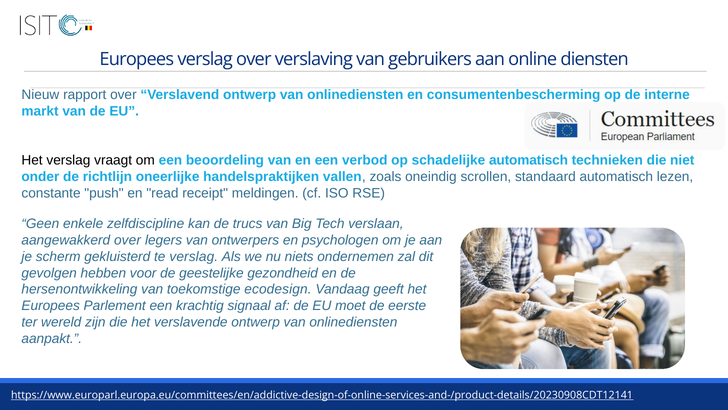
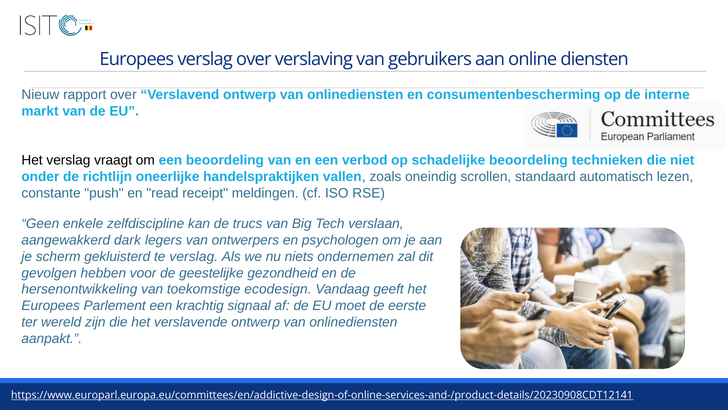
schadelijke automatisch: automatisch -> beoordeling
aangewakkerd over: over -> dark
